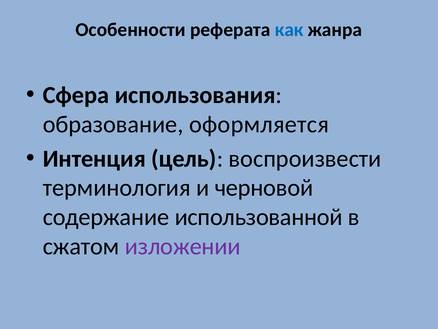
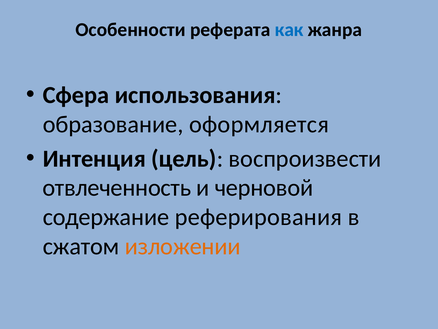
терминология: терминология -> отвлеченность
использованной: использованной -> реферирования
изложении colour: purple -> orange
